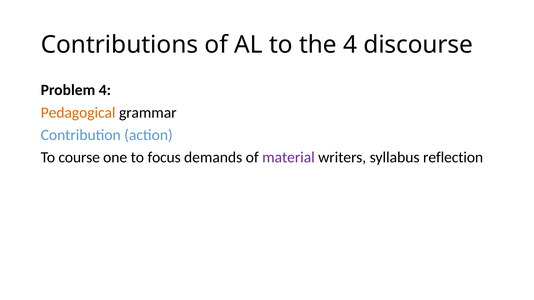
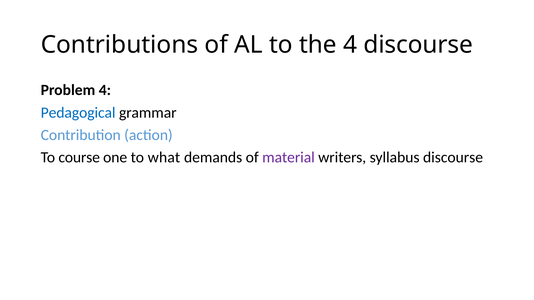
Pedagogical colour: orange -> blue
focus: focus -> what
syllabus reflection: reflection -> discourse
